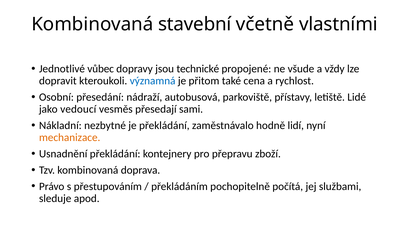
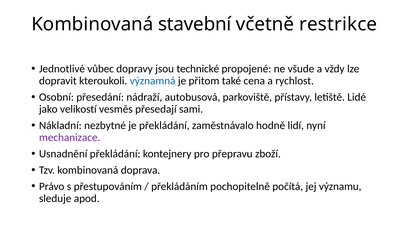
vlastními: vlastními -> restrikce
vedoucí: vedoucí -> velikostí
mechanizace colour: orange -> purple
službami: službami -> významu
